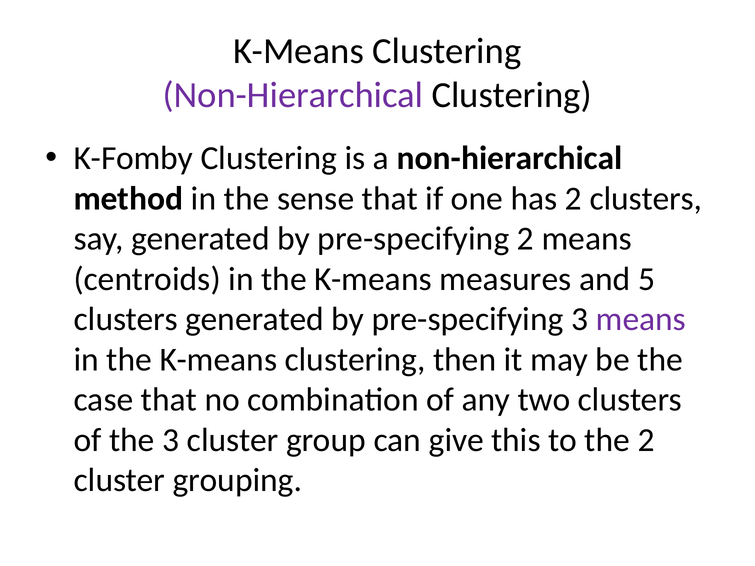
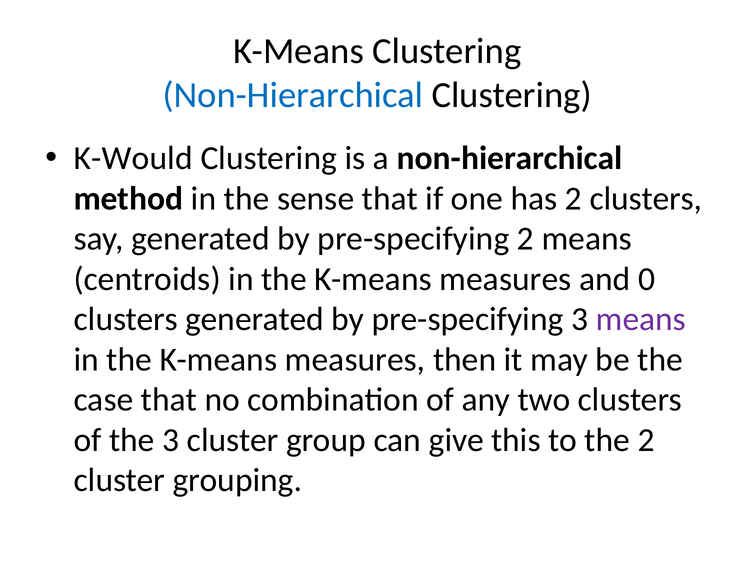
Non-Hierarchical at (293, 95) colour: purple -> blue
K-Fomby: K-Fomby -> K-Would
5: 5 -> 0
clustering at (355, 360): clustering -> measures
